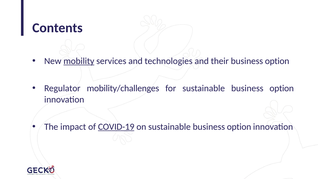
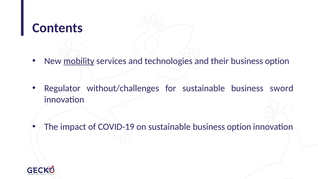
mobility/challenges: mobility/challenges -> without/challenges
for sustainable business option: option -> sword
COVID-19 underline: present -> none
